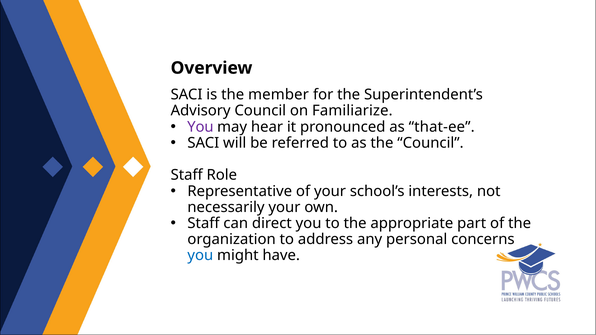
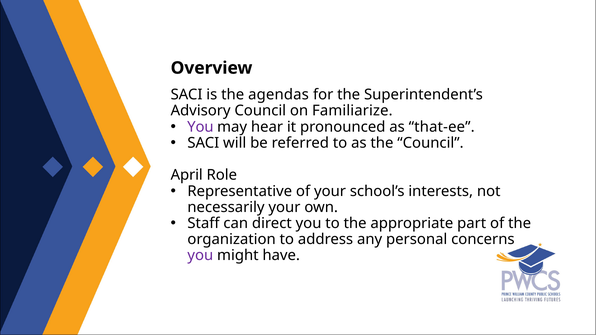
member: member -> agendas
Staff at (187, 175): Staff -> April
you at (200, 256) colour: blue -> purple
